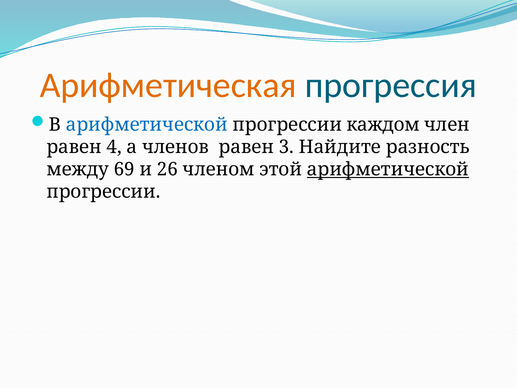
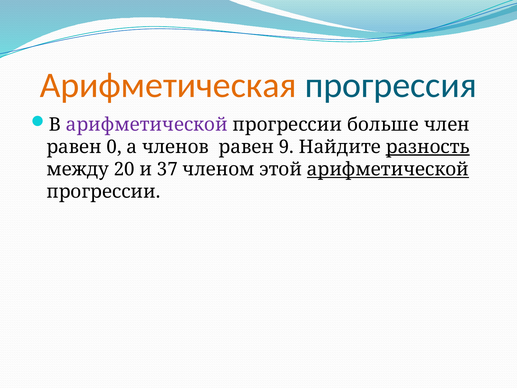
арифметической at (147, 124) colour: blue -> purple
каждом: каждом -> больше
4: 4 -> 0
3: 3 -> 9
разность underline: none -> present
69: 69 -> 20
26: 26 -> 37
